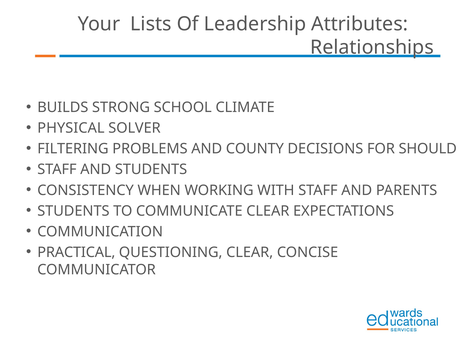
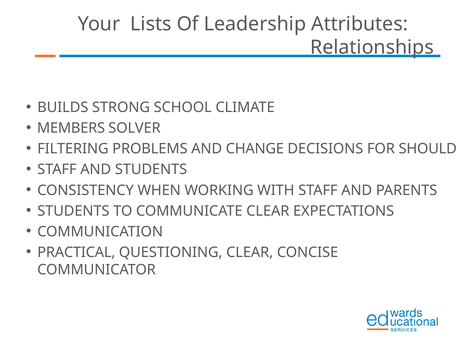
PHYSICAL: PHYSICAL -> MEMBERS
COUNTY: COUNTY -> CHANGE
